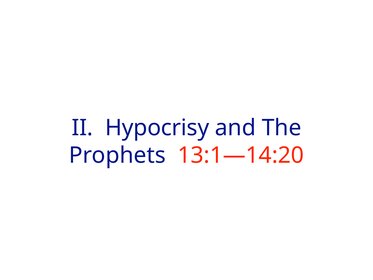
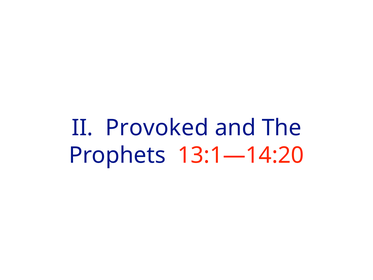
Hypocrisy: Hypocrisy -> Provoked
